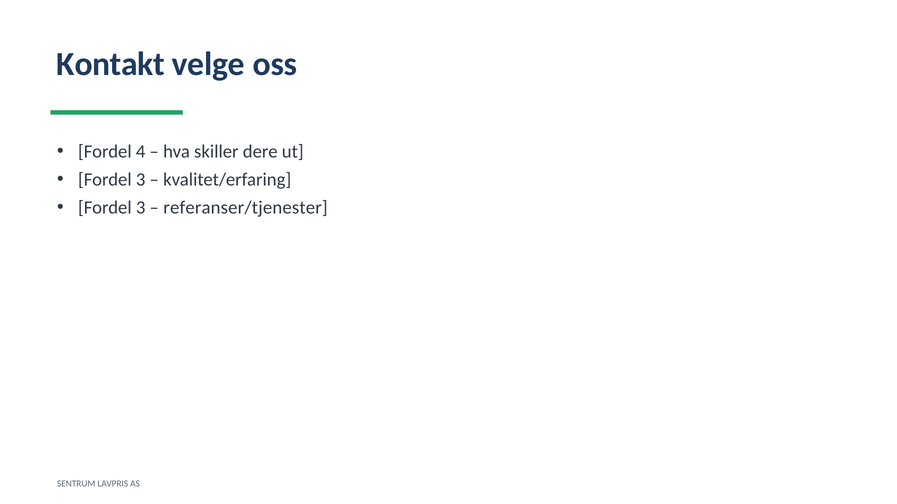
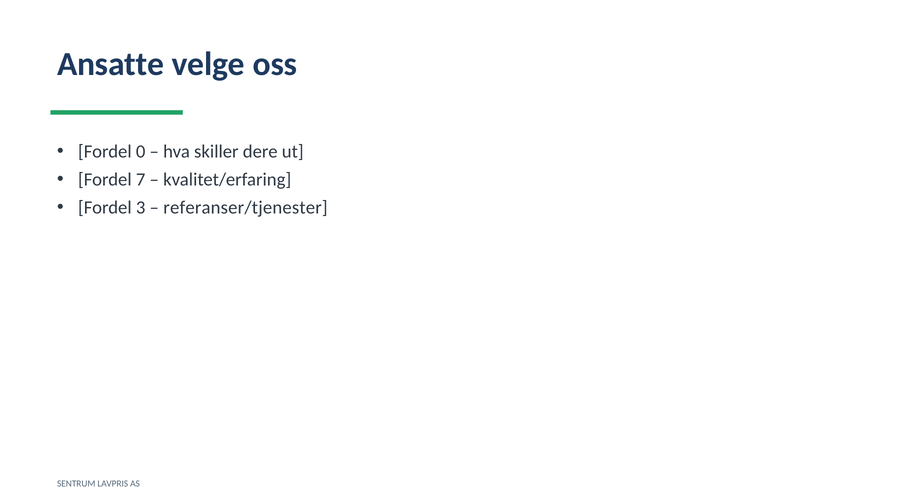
Kontakt: Kontakt -> Ansatte
4: 4 -> 0
3 at (141, 180): 3 -> 7
